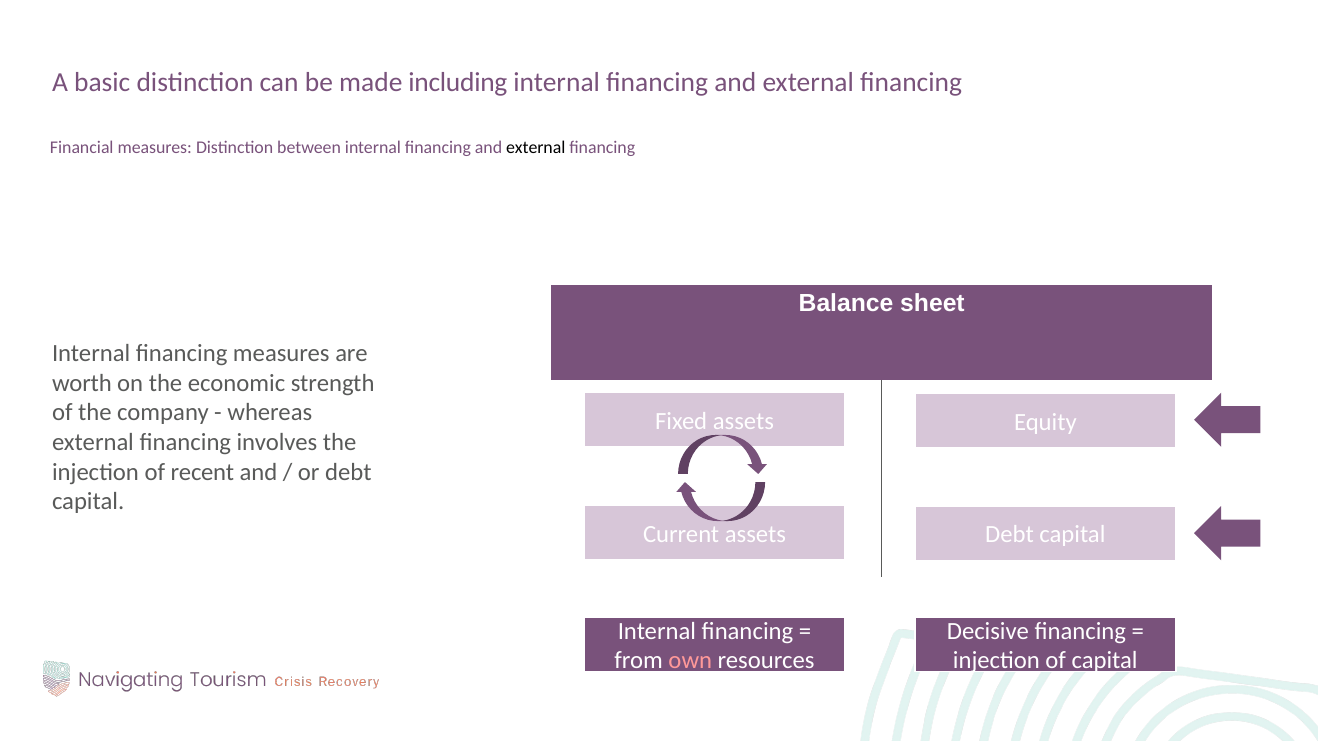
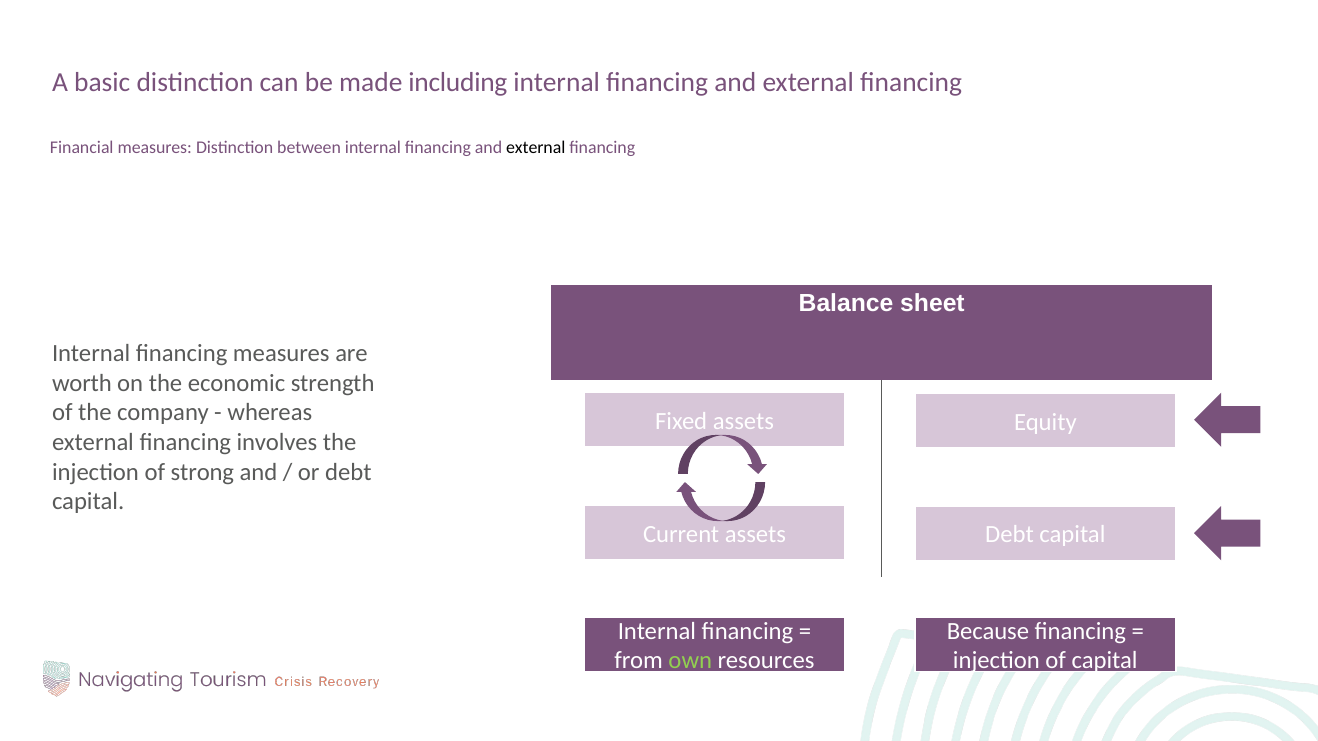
recent: recent -> strong
Decisive: Decisive -> Because
own colour: pink -> light green
